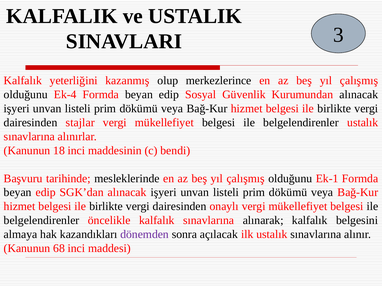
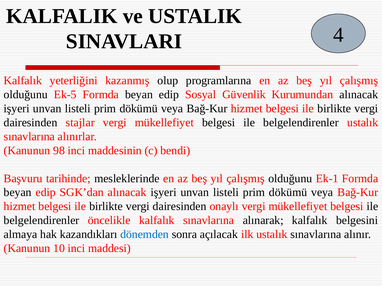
3: 3 -> 4
merkezlerince: merkezlerince -> programlarına
Ek-4: Ek-4 -> Ek-5
18: 18 -> 98
dönemden colour: purple -> blue
68: 68 -> 10
